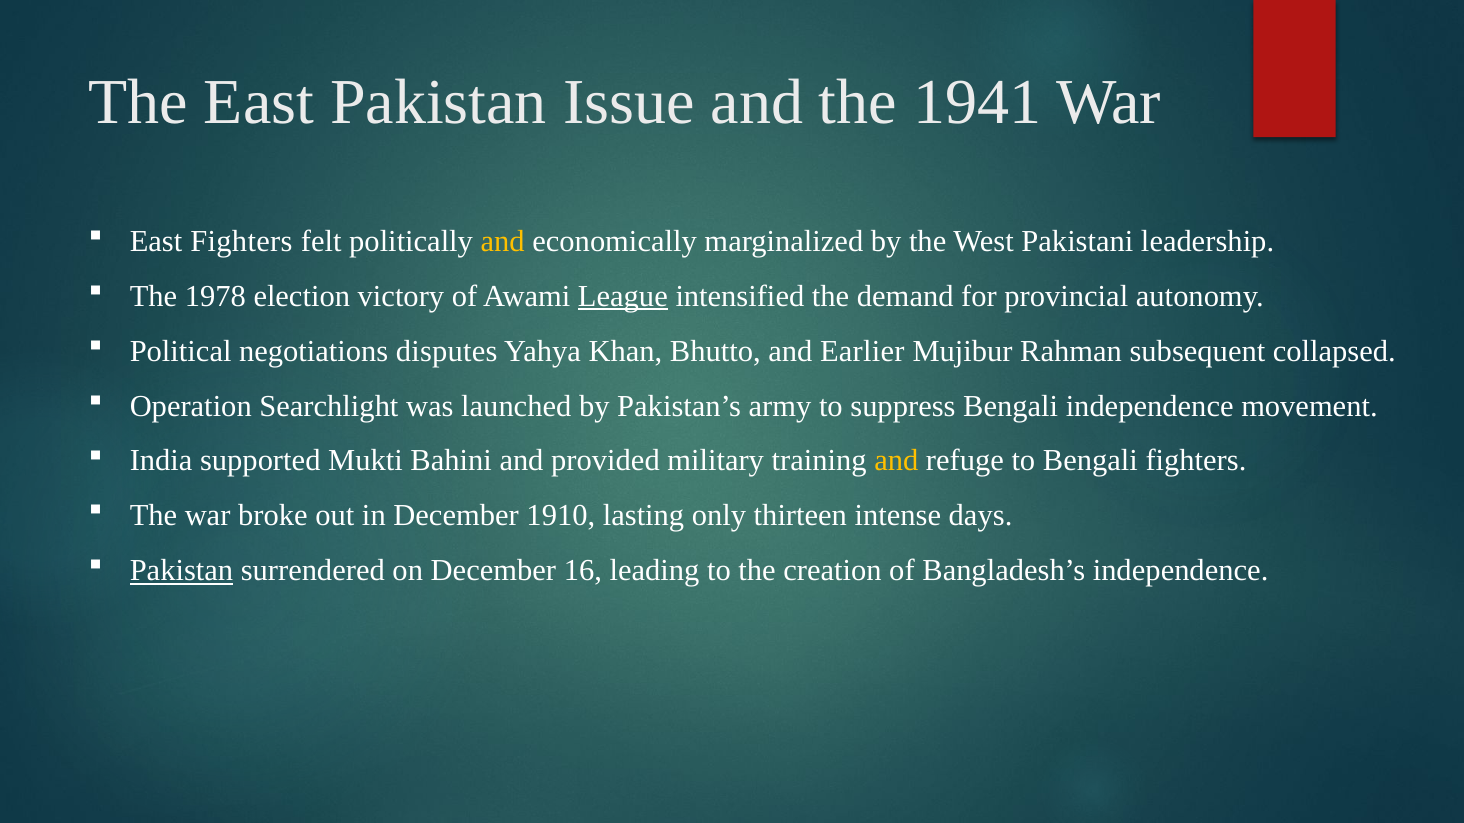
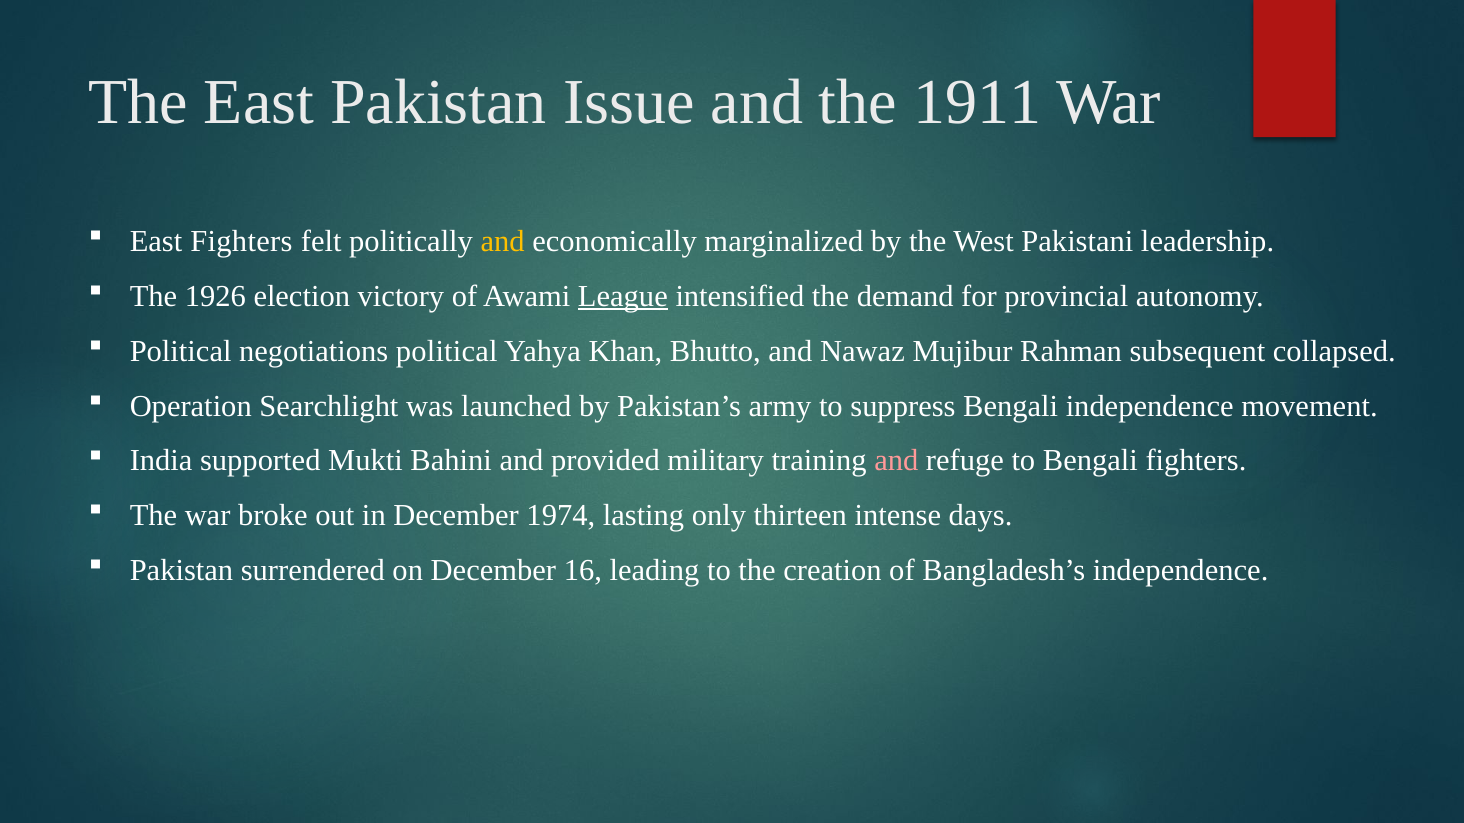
1941: 1941 -> 1911
1978: 1978 -> 1926
negotiations disputes: disputes -> political
Earlier: Earlier -> Nawaz
and at (896, 461) colour: yellow -> pink
1910: 1910 -> 1974
Pakistan at (181, 571) underline: present -> none
